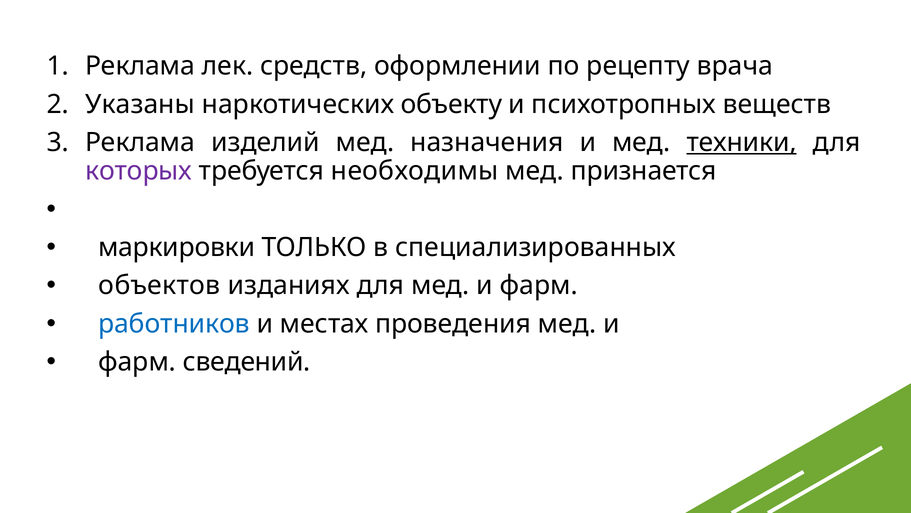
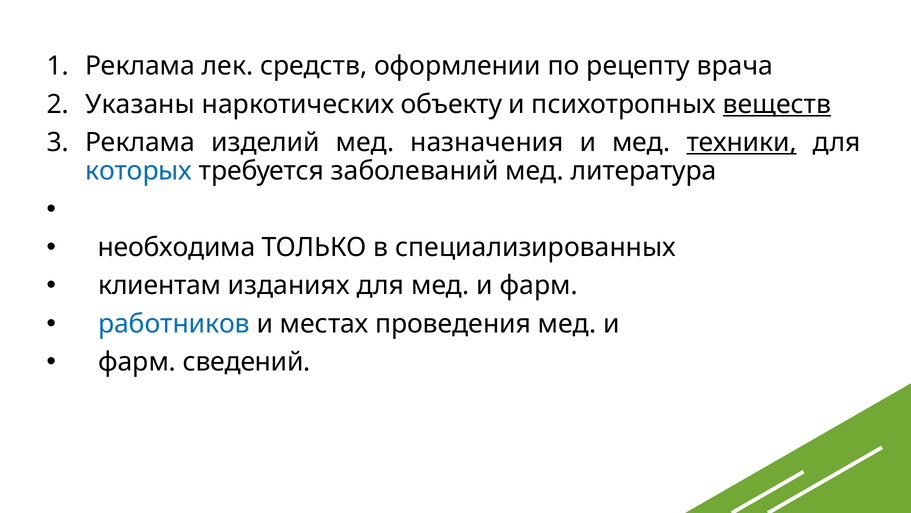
веществ underline: none -> present
которых colour: purple -> blue
необходимы: необходимы -> заболеваний
признается: признается -> литература
маркировки: маркировки -> необходима
объектов: объектов -> клиентам
